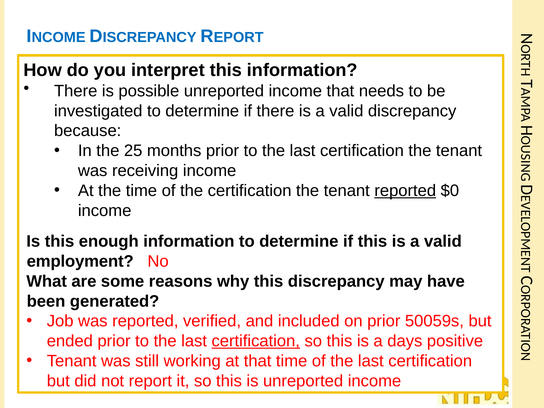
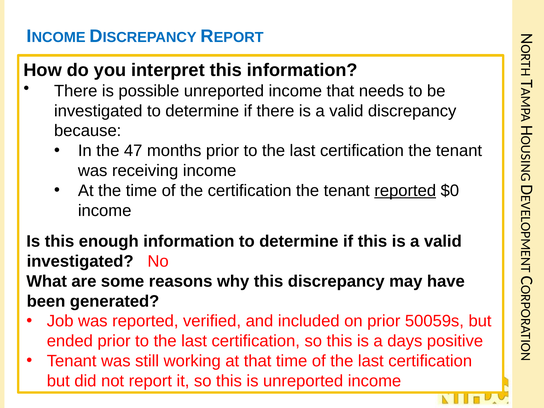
25: 25 -> 47
employment at (80, 261): employment -> investigated
certification at (256, 341) underline: present -> none
